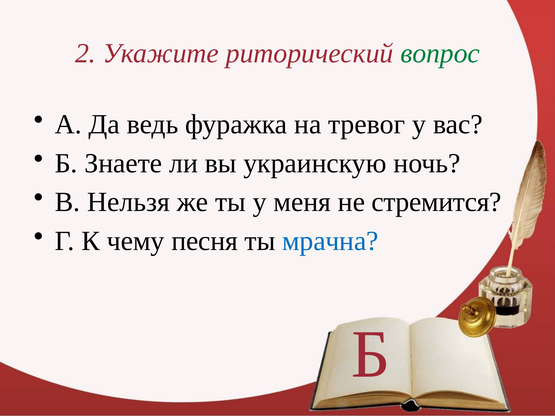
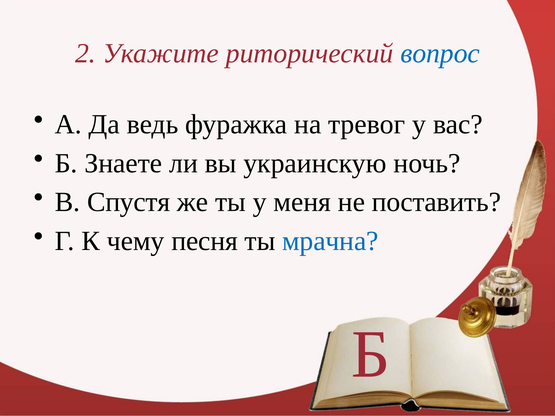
вопрос colour: green -> blue
Нельзя: Нельзя -> Спустя
стремится: стремится -> поставить
